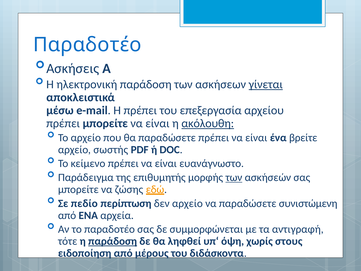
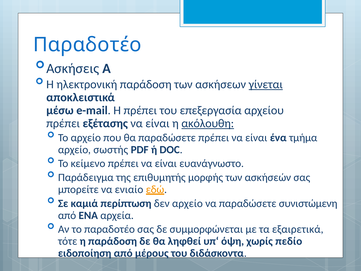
πρέπει μπορείτε: μπορείτε -> εξέτασης
βρείτε: βρείτε -> τμήμα
των at (234, 177) underline: present -> none
ζώσης: ζώσης -> ενιαίο
πεδίο: πεδίο -> καμιά
αντιγραφή: αντιγραφή -> εξαιρετικά
παράδοση at (113, 241) underline: present -> none
στους: στους -> πεδίο
